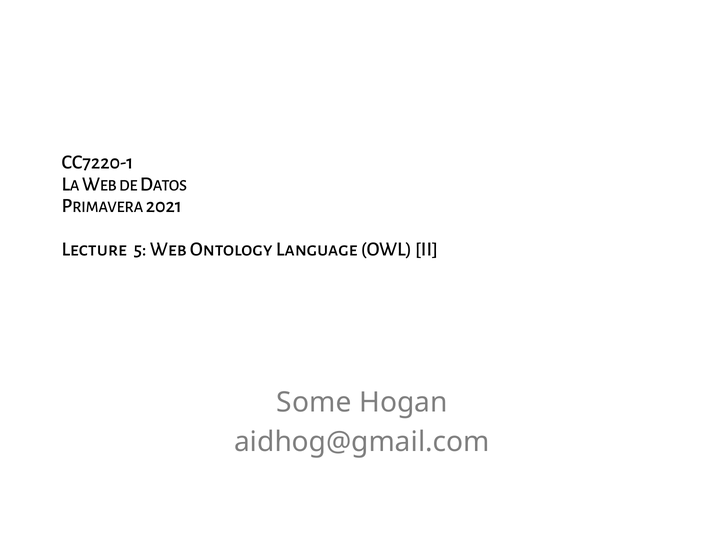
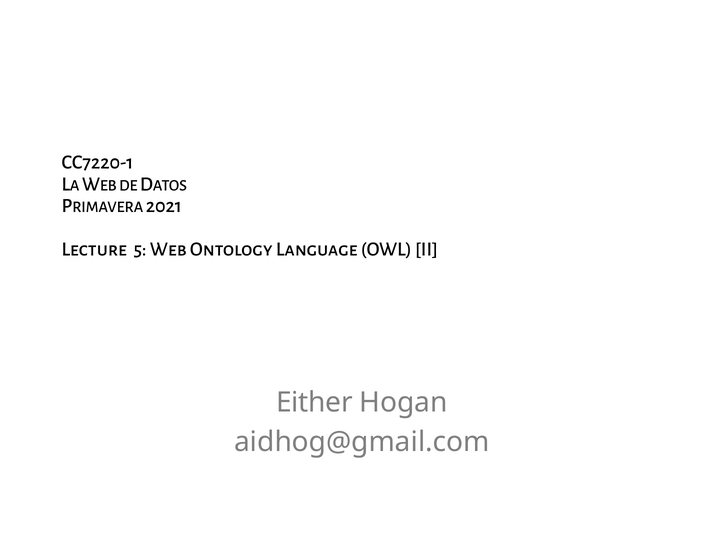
Some: Some -> Either
